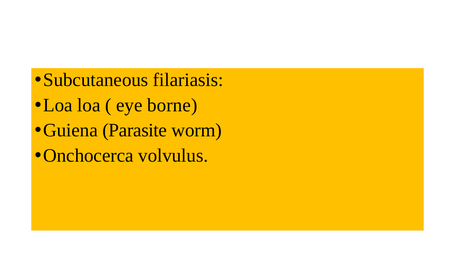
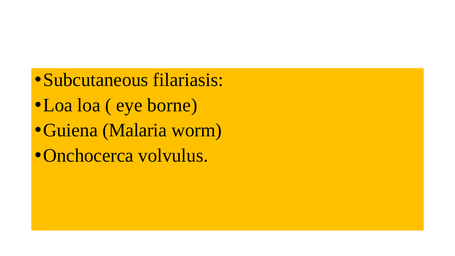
Parasite: Parasite -> Malaria
